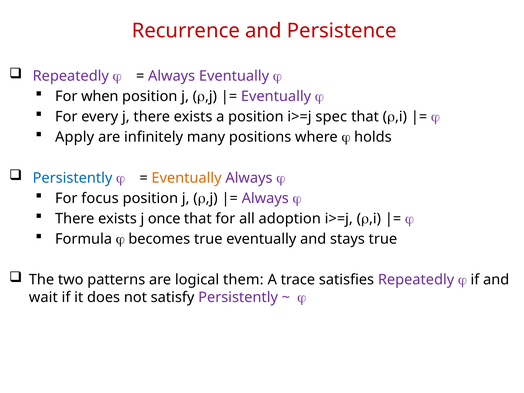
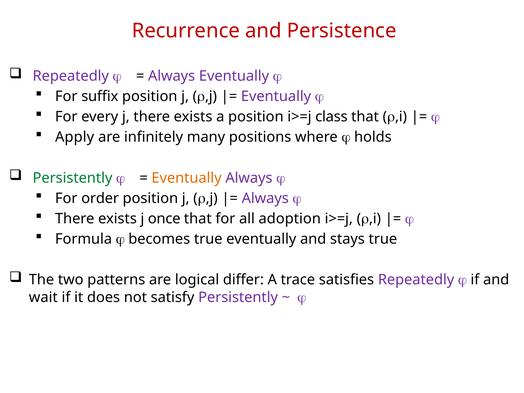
when: when -> suffix
spec: spec -> class
Persistently at (72, 178) colour: blue -> green
focus: focus -> order
them: them -> differ
